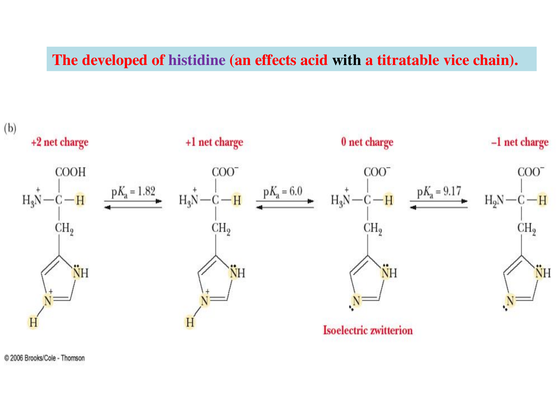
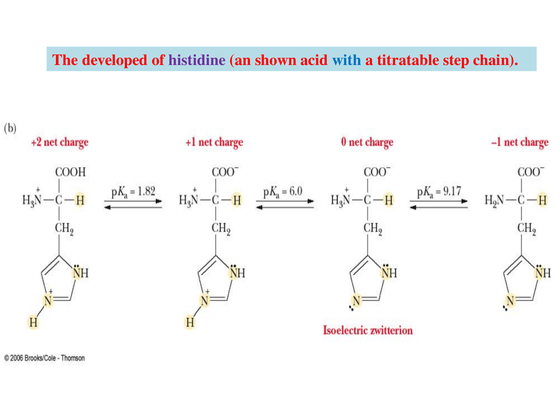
effects: effects -> shown
with colour: black -> blue
vice: vice -> step
